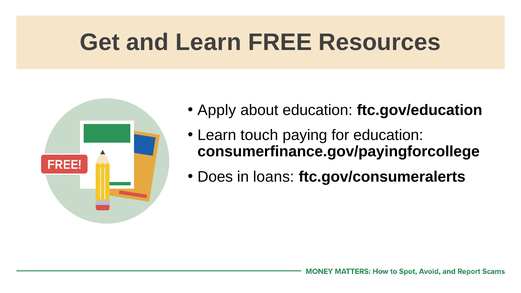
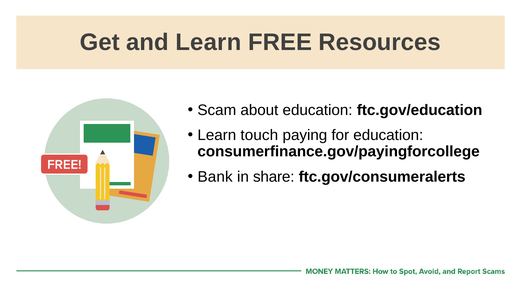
Apply: Apply -> Scam
Does: Does -> Bank
loans: loans -> share
